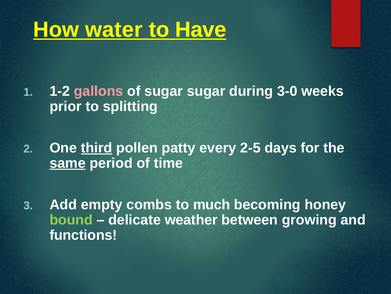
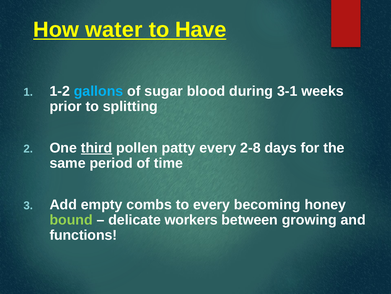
gallons colour: pink -> light blue
sugar sugar: sugar -> blood
3-0: 3-0 -> 3-1
2-5: 2-5 -> 2-8
same underline: present -> none
to much: much -> every
weather: weather -> workers
